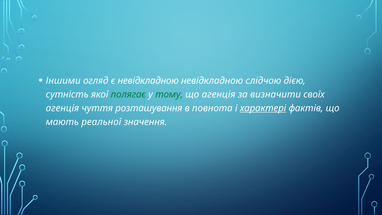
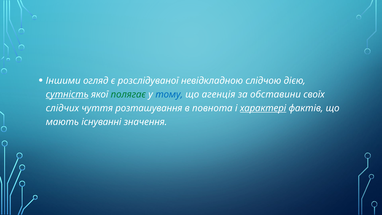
є невідкладною: невідкладною -> розслідуваної
сутність underline: none -> present
тому colour: green -> blue
визначити: визначити -> обставини
агенція at (62, 108): агенція -> слідчих
реальної: реальної -> існуванні
